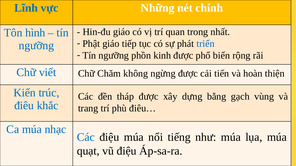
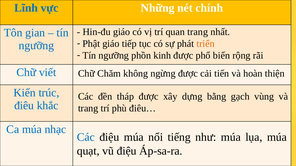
quan trong: trong -> trang
hình: hình -> gian
triển colour: blue -> orange
